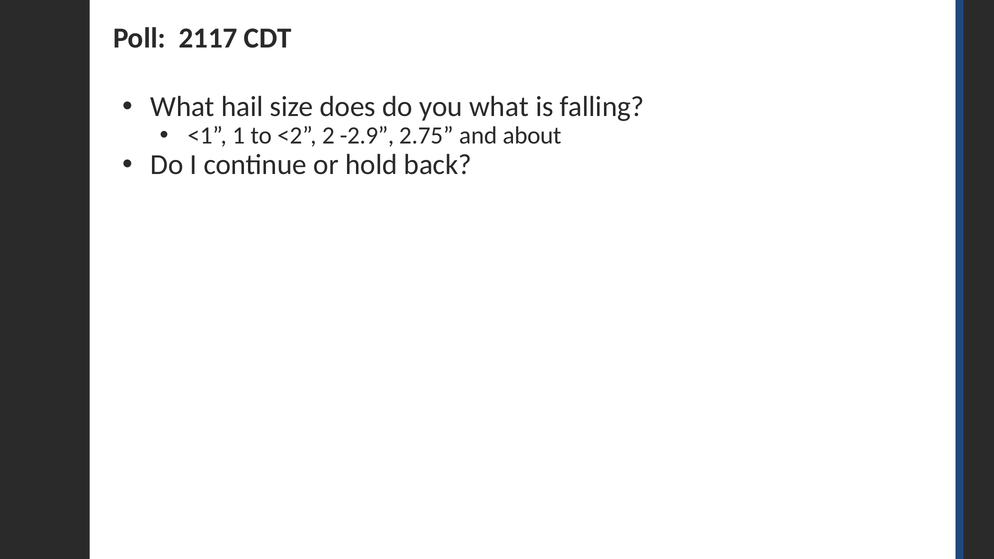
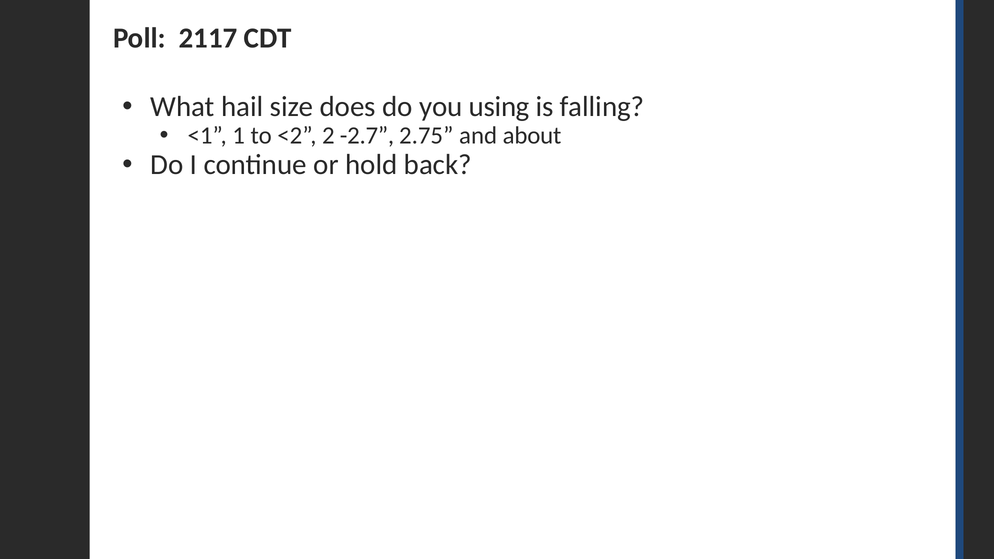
you what: what -> using
-2.9: -2.9 -> -2.7
